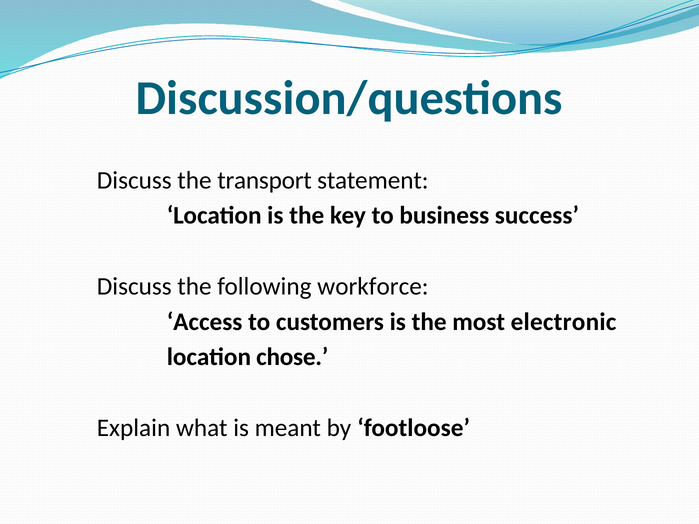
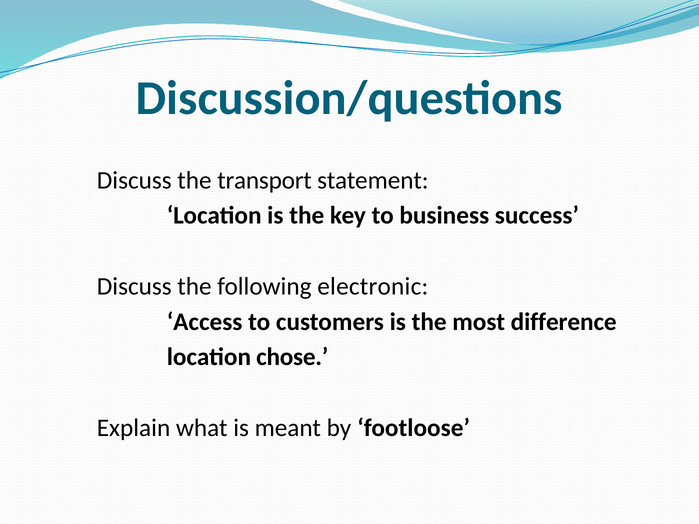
workforce: workforce -> electronic
electronic: electronic -> difference
